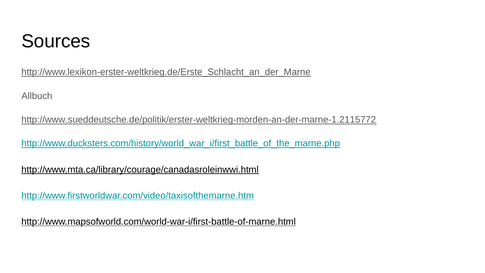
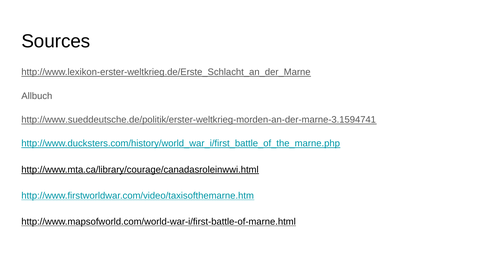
http://www.sueddeutsche.de/politik/erster-weltkrieg-morden-an-der-marne-1.2115772: http://www.sueddeutsche.de/politik/erster-weltkrieg-morden-an-der-marne-1.2115772 -> http://www.sueddeutsche.de/politik/erster-weltkrieg-morden-an-der-marne-3.1594741
